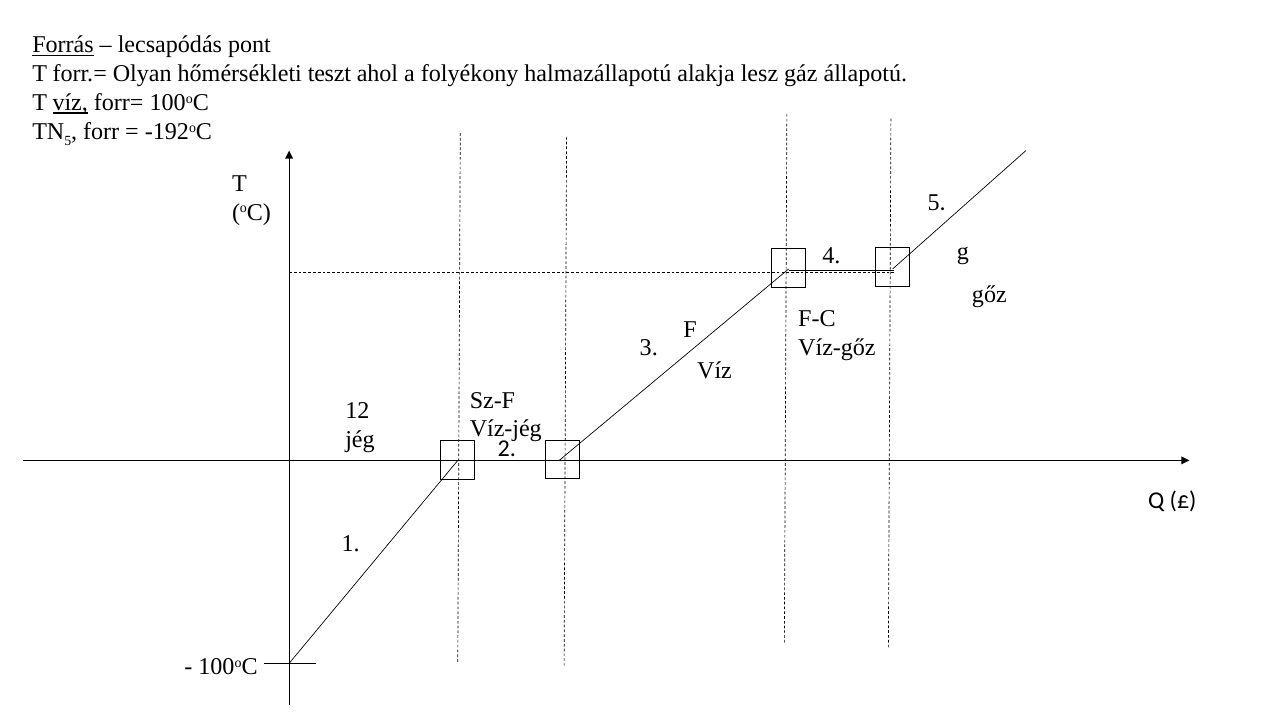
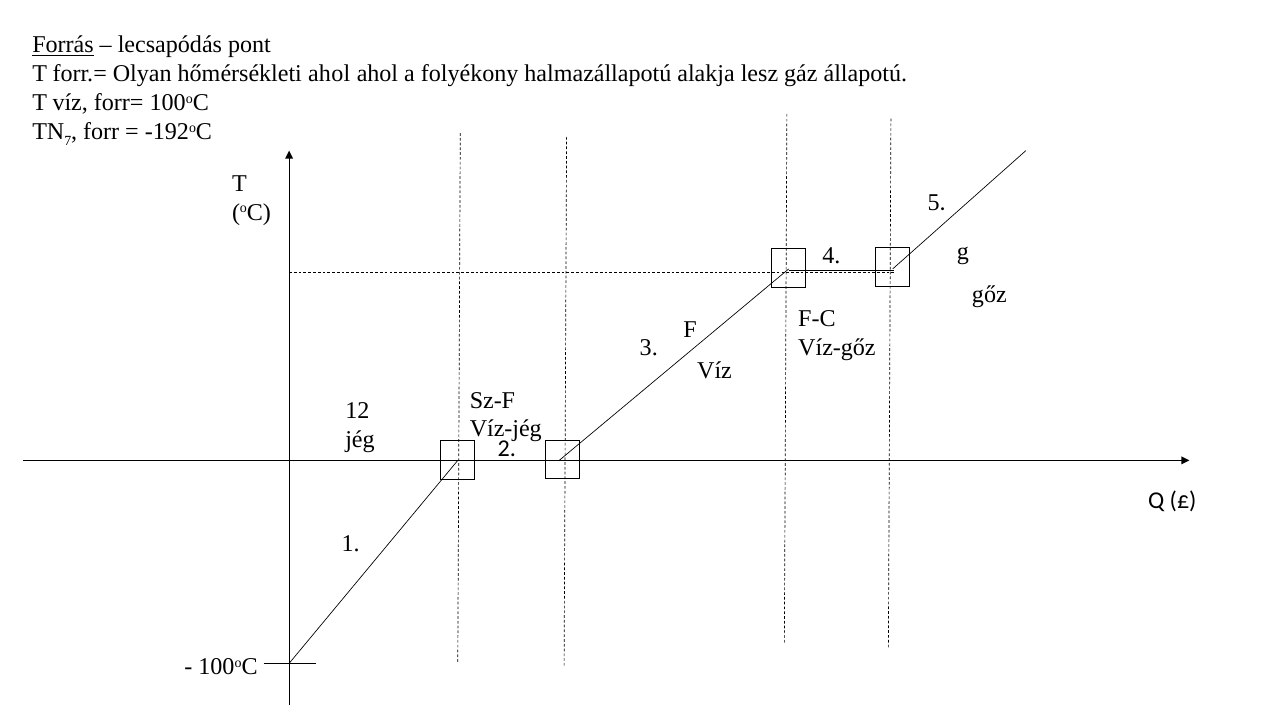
hőmérsékleti teszt: teszt -> ahol
víz at (70, 103) underline: present -> none
5 at (68, 141): 5 -> 7
